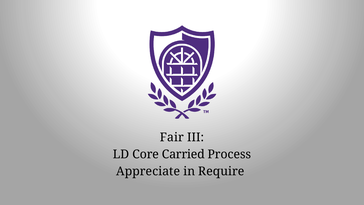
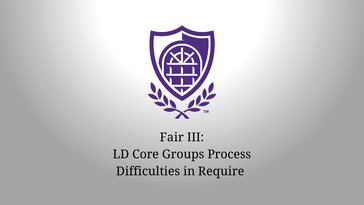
Carried: Carried -> Groups
Appreciate: Appreciate -> Difficulties
